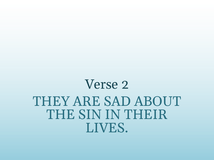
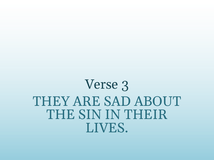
2: 2 -> 3
